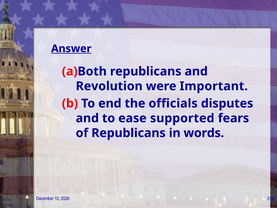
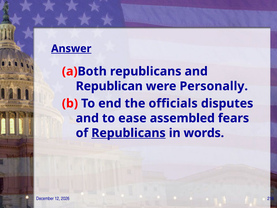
Revolution: Revolution -> Republican
Important: Important -> Personally
supported: supported -> assembled
Republicans at (129, 133) underline: none -> present
